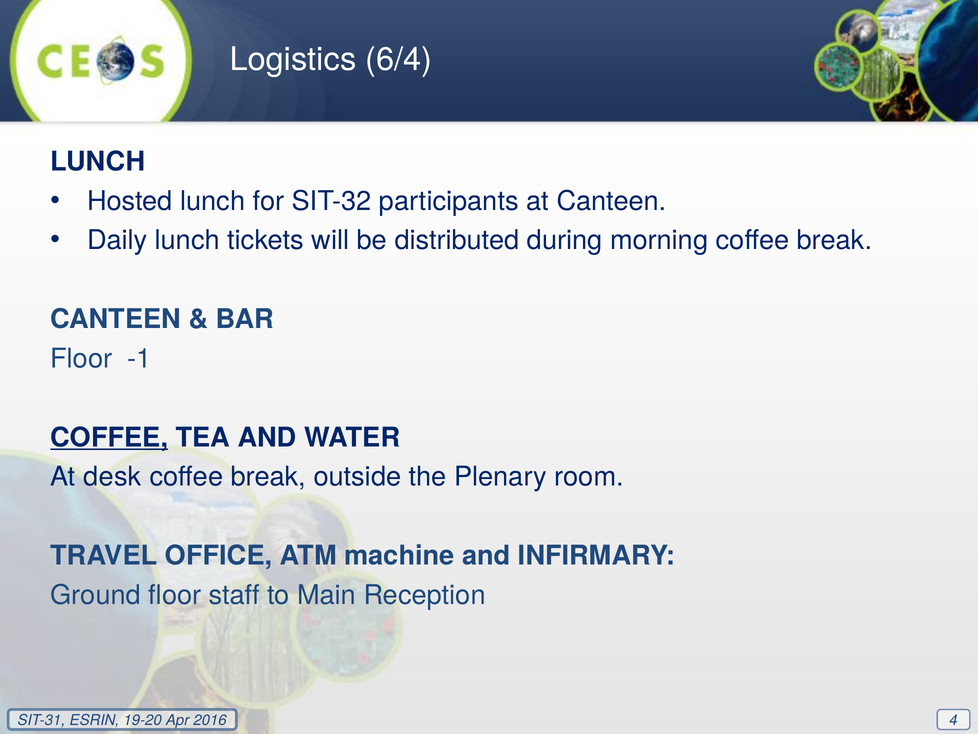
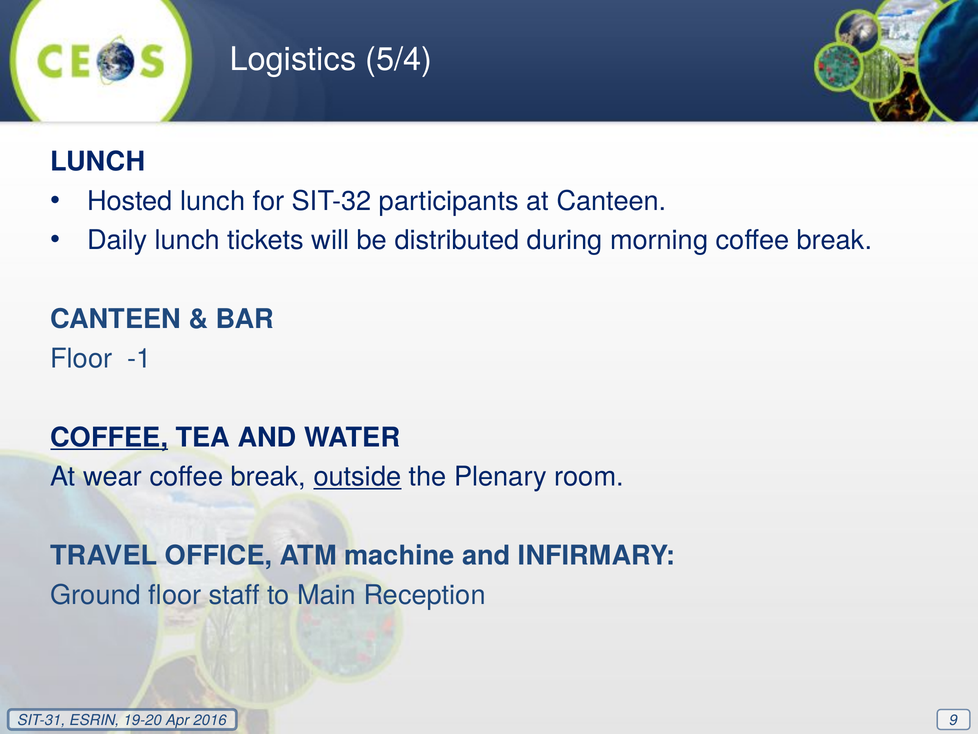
6/4: 6/4 -> 5/4
desk: desk -> wear
outside underline: none -> present
4: 4 -> 9
